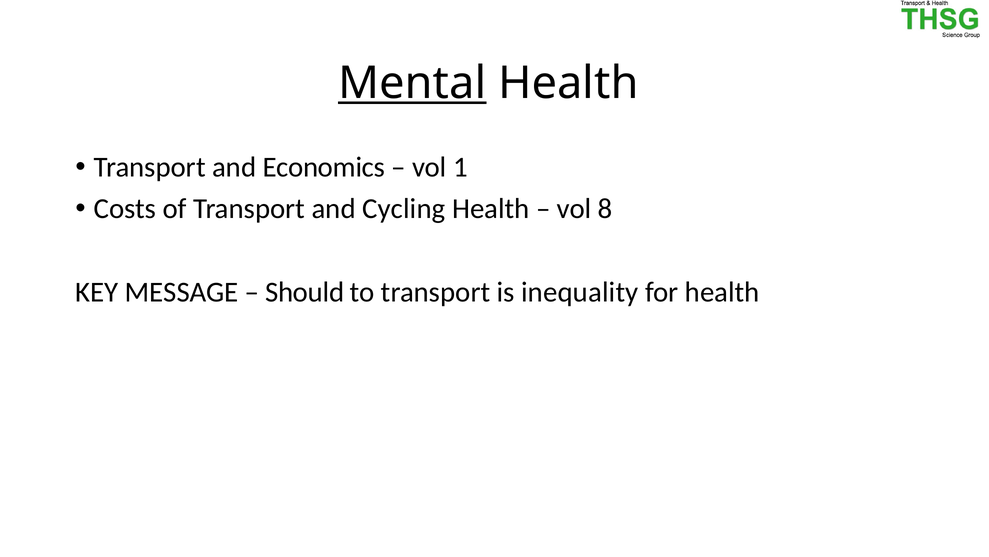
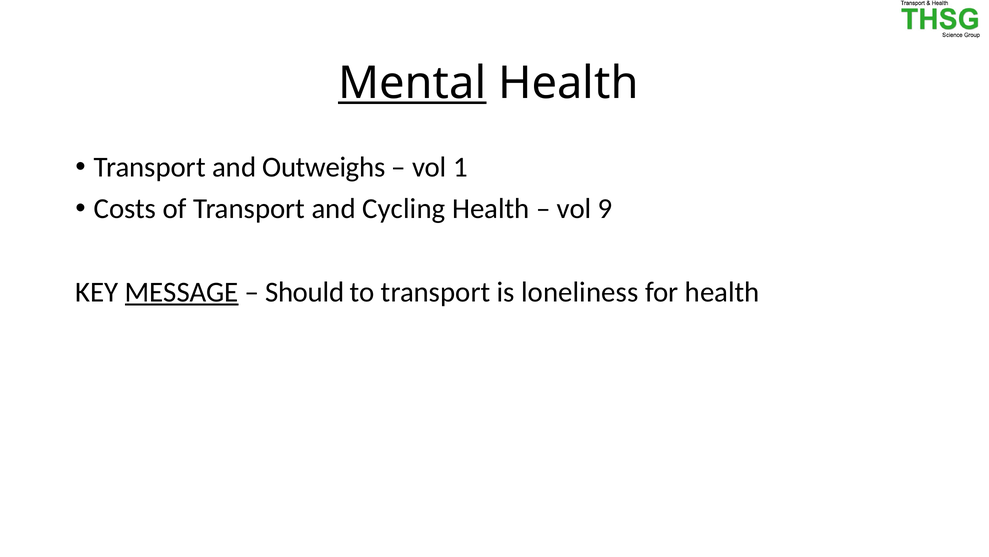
Economics: Economics -> Outweighs
8: 8 -> 9
MESSAGE underline: none -> present
inequality: inequality -> loneliness
